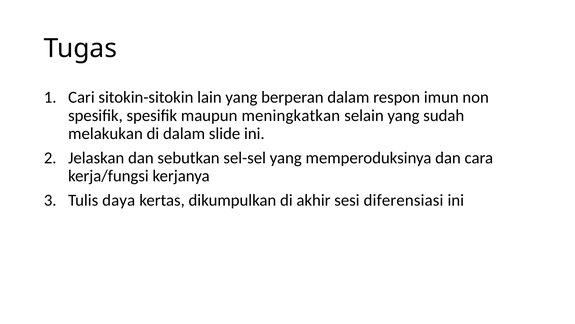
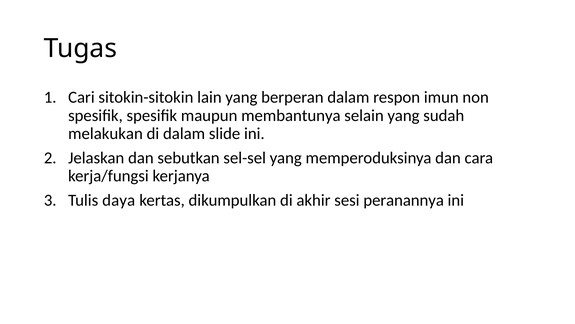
meningkatkan: meningkatkan -> membantunya
diferensiasi: diferensiasi -> peranannya
